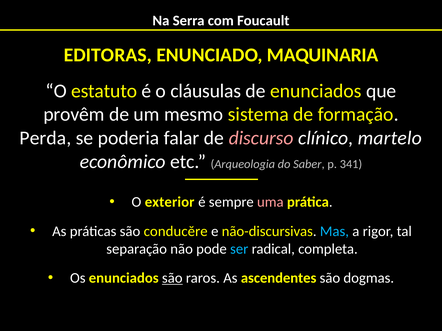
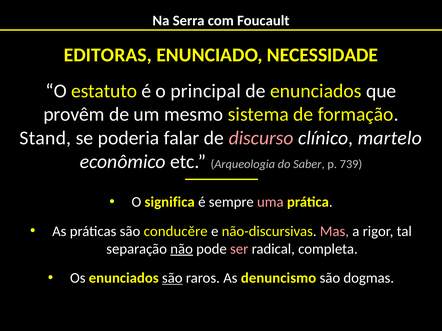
MAQUINARIA: MAQUINARIA -> NECESSIDADE
cláusulas: cláusulas -> principal
Perda: Perda -> Stand
341: 341 -> 739
exterior: exterior -> significa
Mas colour: light blue -> pink
não underline: none -> present
ser colour: light blue -> pink
ascendentes: ascendentes -> denuncismo
